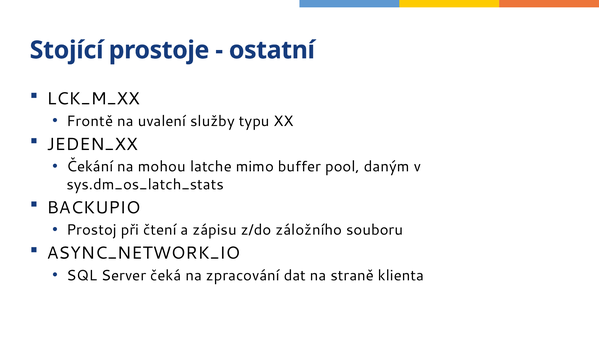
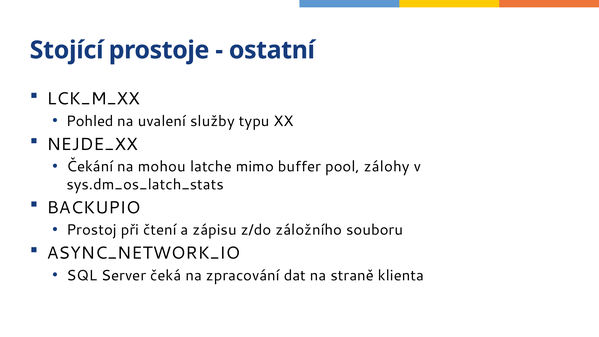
Frontě: Frontě -> Pohled
JEDEN_XX: JEDEN_XX -> NEJDE_XX
daným: daným -> zálohy
